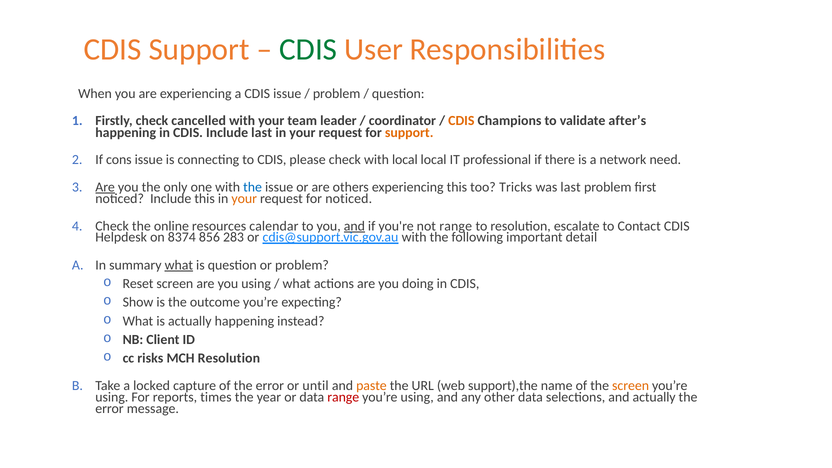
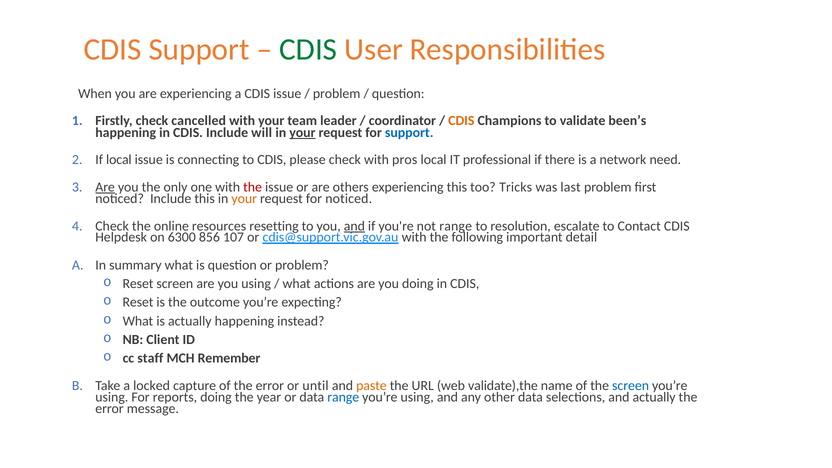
after’s: after’s -> been’s
Include last: last -> will
your at (302, 132) underline: none -> present
support at (409, 132) colour: orange -> blue
If cons: cons -> local
with local: local -> pros
the at (253, 187) colour: blue -> red
calendar: calendar -> resetting
8374: 8374 -> 6300
283: 283 -> 107
what at (179, 265) underline: present -> none
Show at (138, 302): Show -> Reset
risks: risks -> staff
MCH Resolution: Resolution -> Remember
support),the: support),the -> validate),the
screen at (631, 386) colour: orange -> blue
reports times: times -> doing
range at (343, 397) colour: red -> blue
